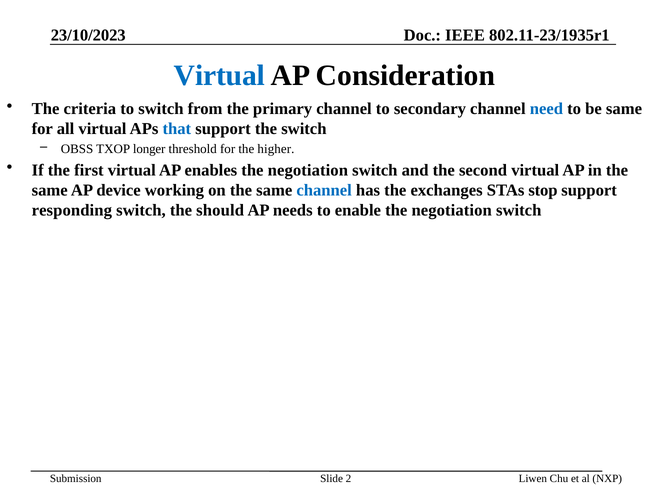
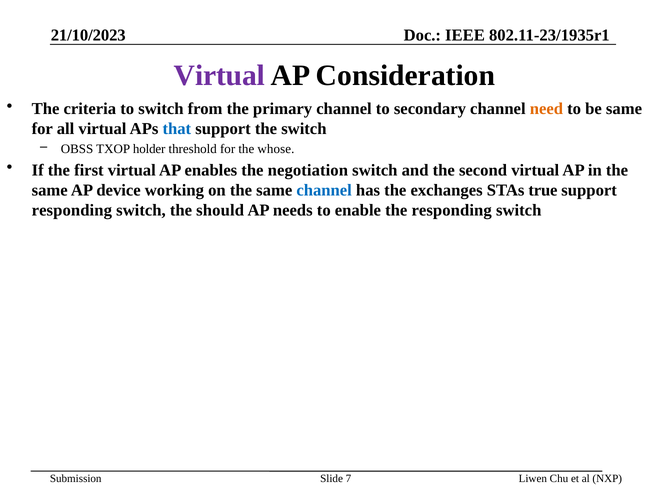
23/10/2023: 23/10/2023 -> 21/10/2023
Virtual at (220, 76) colour: blue -> purple
need colour: blue -> orange
longer: longer -> holder
higher: higher -> whose
stop: stop -> true
enable the negotiation: negotiation -> responding
2: 2 -> 7
